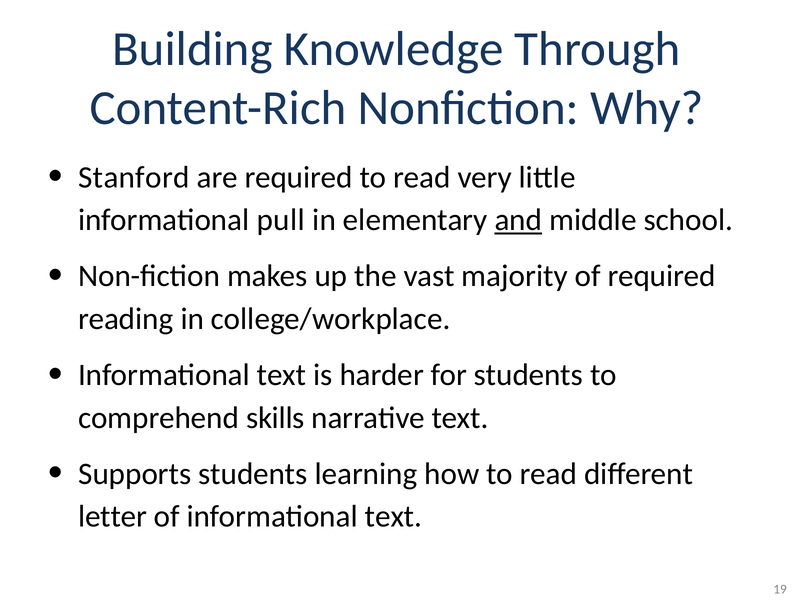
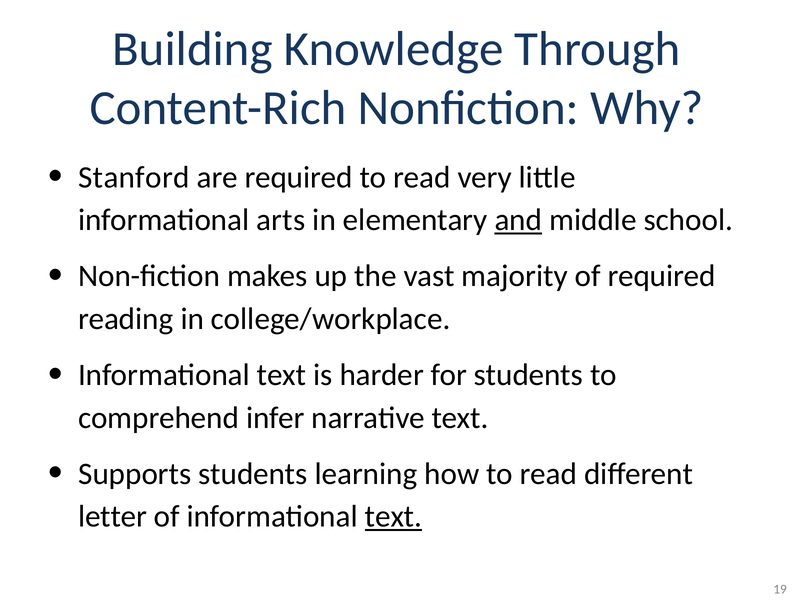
pull: pull -> arts
skills: skills -> infer
text at (393, 516) underline: none -> present
